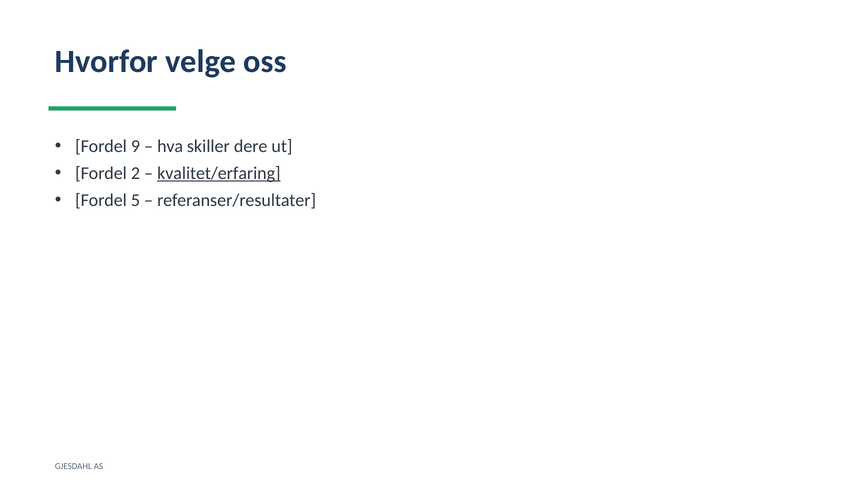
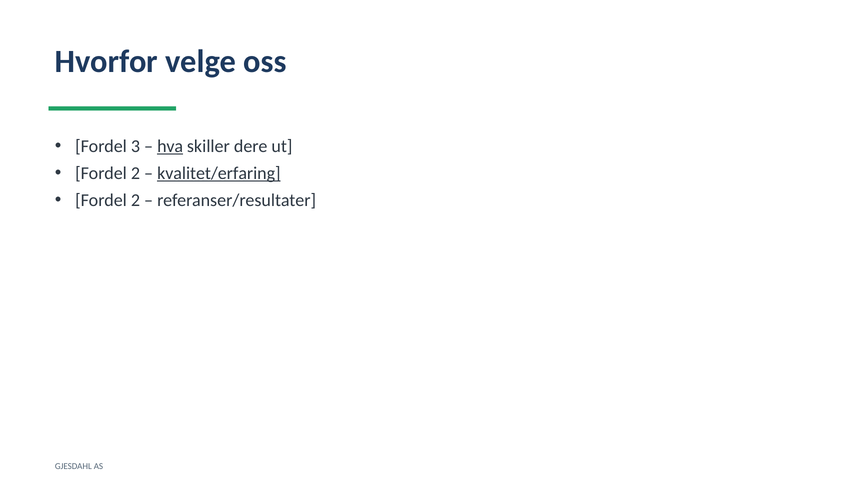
9: 9 -> 3
hva underline: none -> present
5 at (135, 200): 5 -> 2
